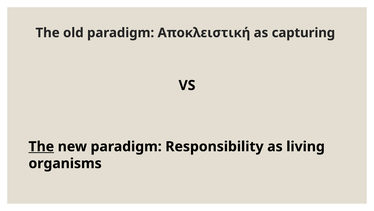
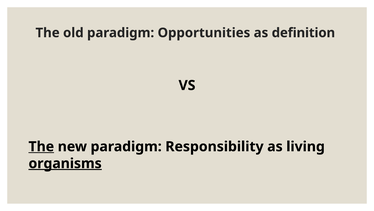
Αποκλειστική: Αποκλειστική -> Opportunities
capturing: capturing -> definition
organisms underline: none -> present
